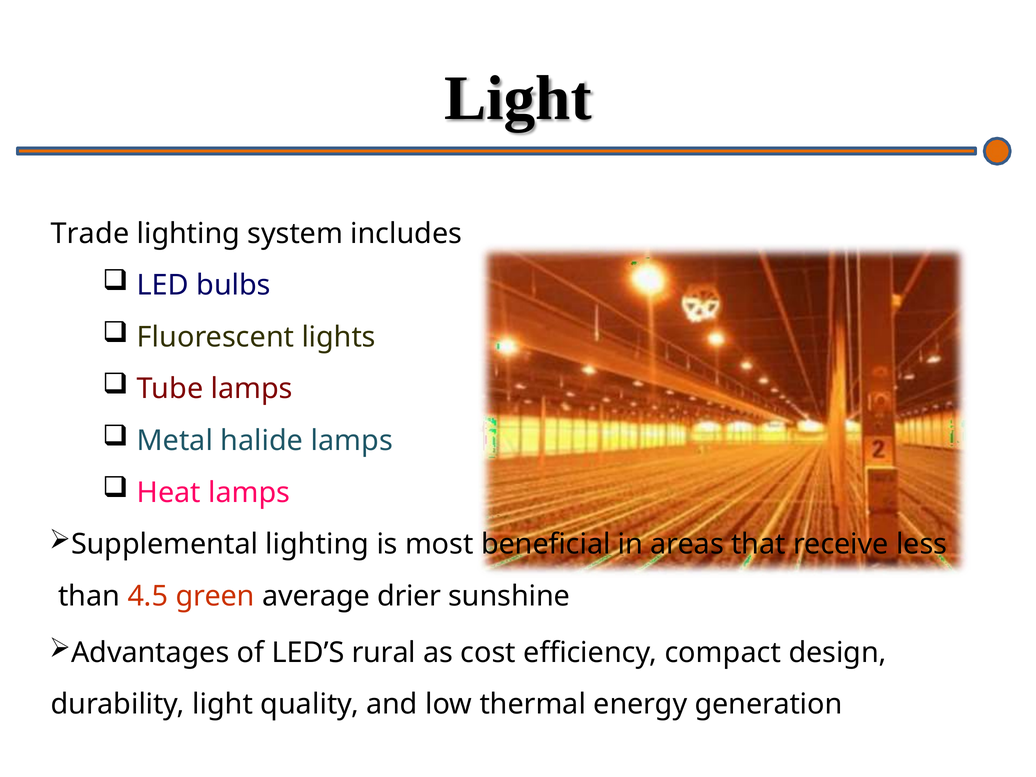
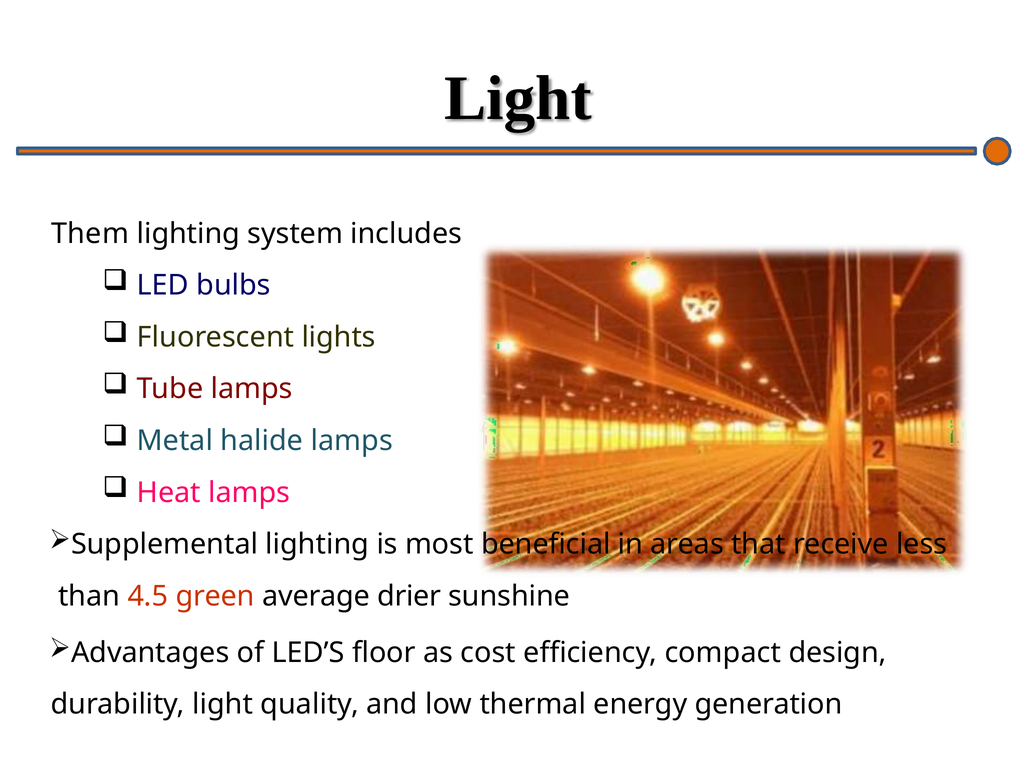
Trade: Trade -> Them
rural: rural -> floor
